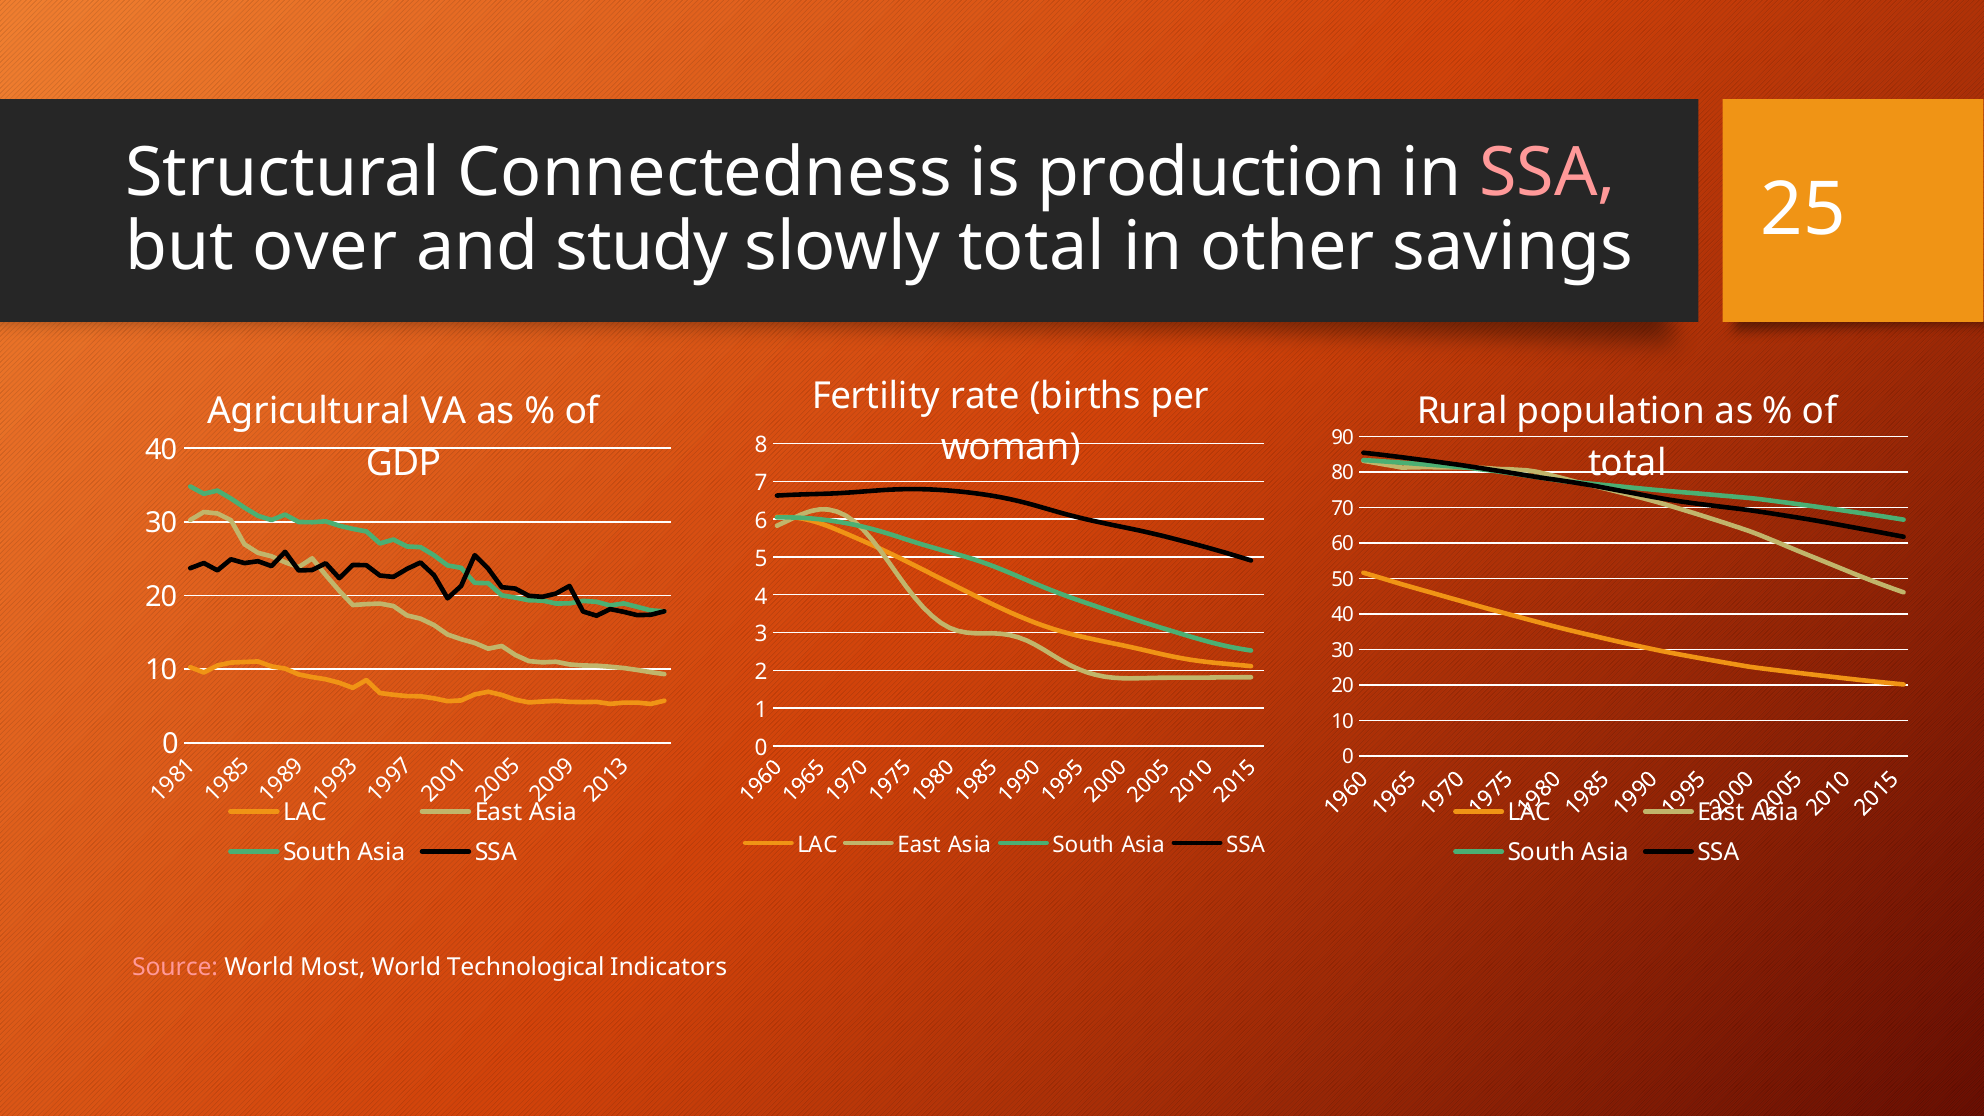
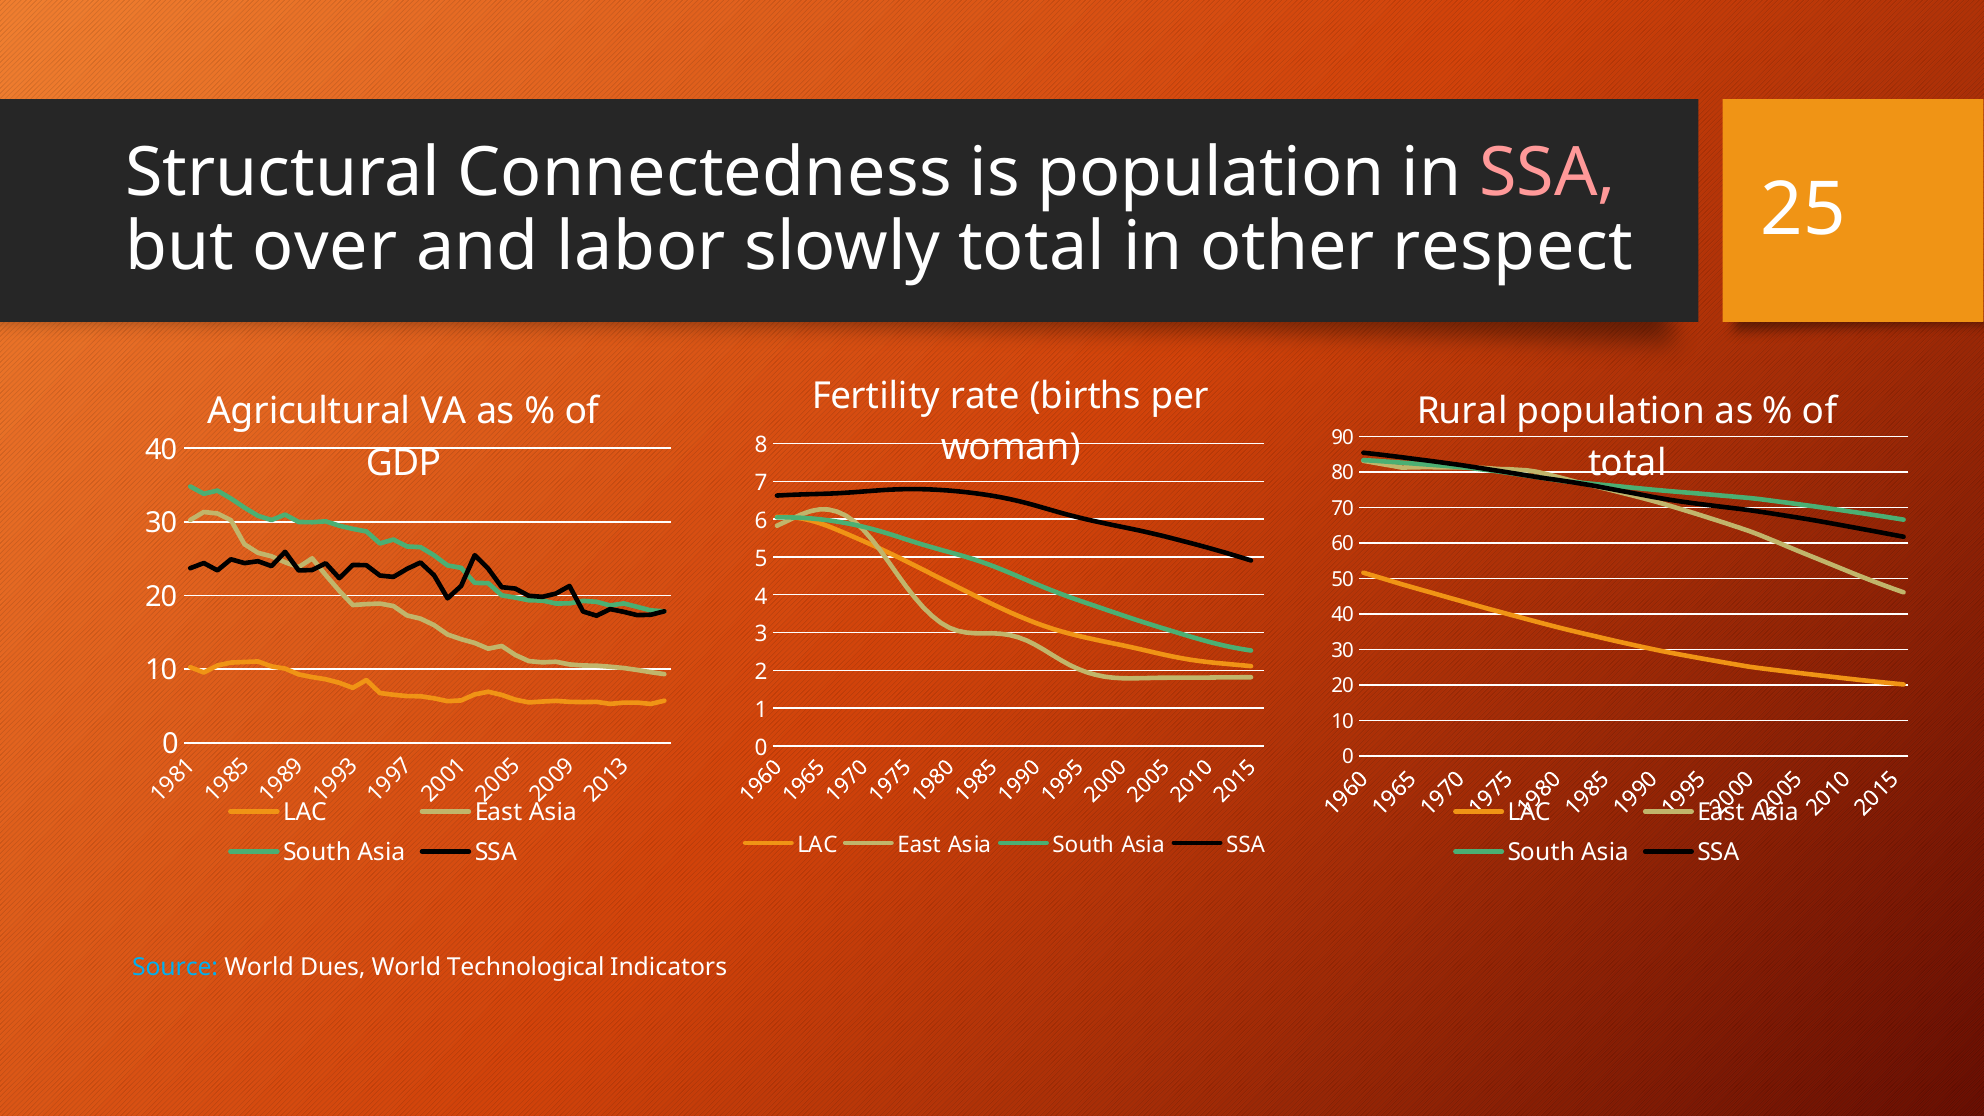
is production: production -> population
study: study -> labor
savings: savings -> respect
Source colour: pink -> light blue
Most: Most -> Dues
